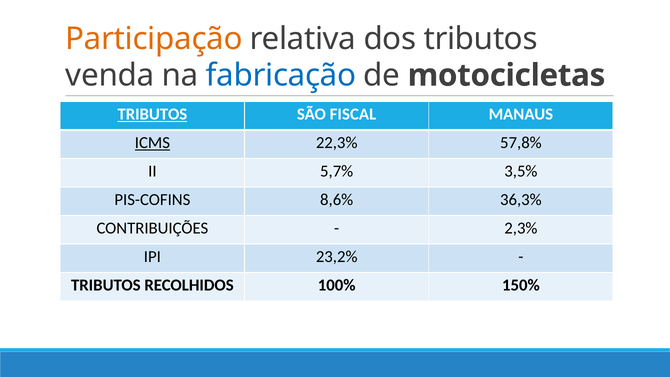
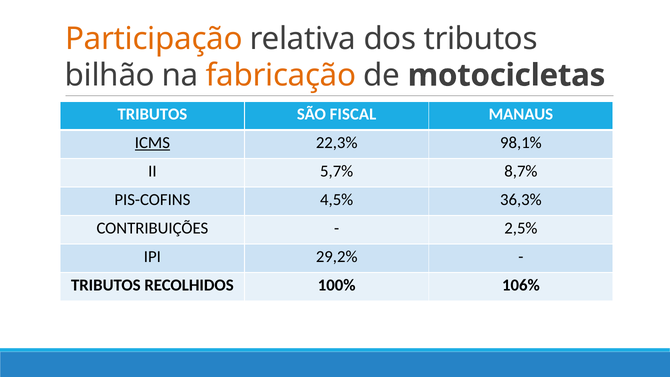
venda: venda -> bilhão
fabricação colour: blue -> orange
TRIBUTOS at (152, 114) underline: present -> none
57,8%: 57,8% -> 98,1%
3,5%: 3,5% -> 8,7%
8,6%: 8,6% -> 4,5%
2,3%: 2,3% -> 2,5%
23,2%: 23,2% -> 29,2%
150%: 150% -> 106%
